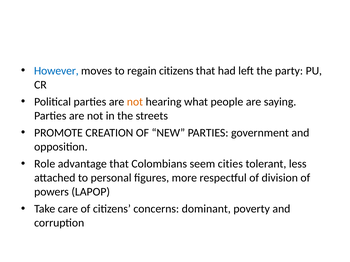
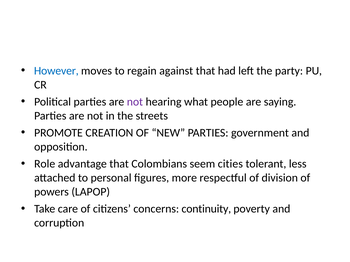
regain citizens: citizens -> against
not at (135, 102) colour: orange -> purple
dominant: dominant -> continuity
